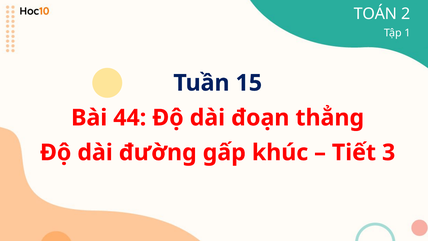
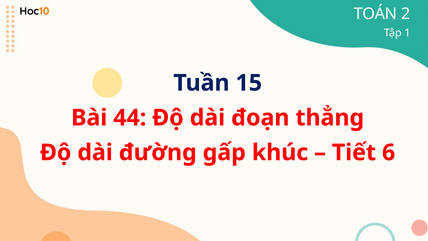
3: 3 -> 6
